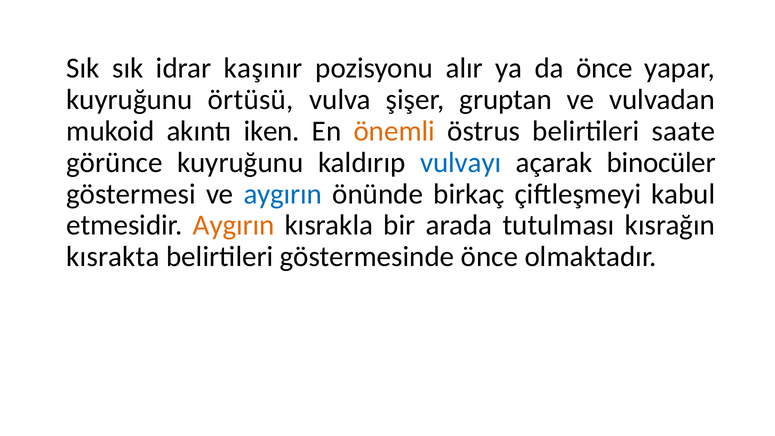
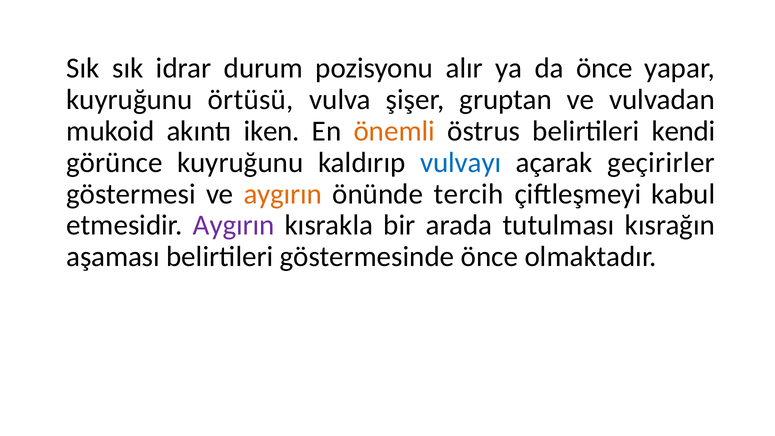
kaşınır: kaşınır -> durum
saate: saate -> kendi
binocüler: binocüler -> geçirirler
aygırın at (283, 194) colour: blue -> orange
birkaç: birkaç -> tercih
Aygırın at (234, 225) colour: orange -> purple
kısrakta: kısrakta -> aşaması
